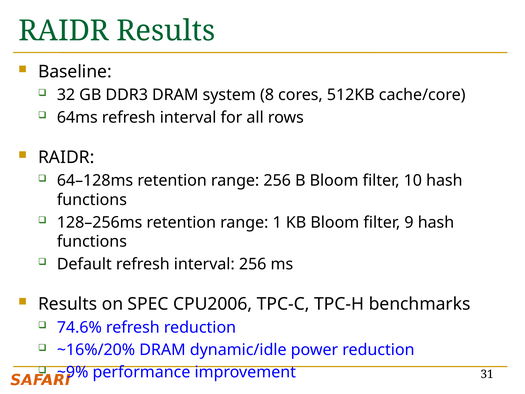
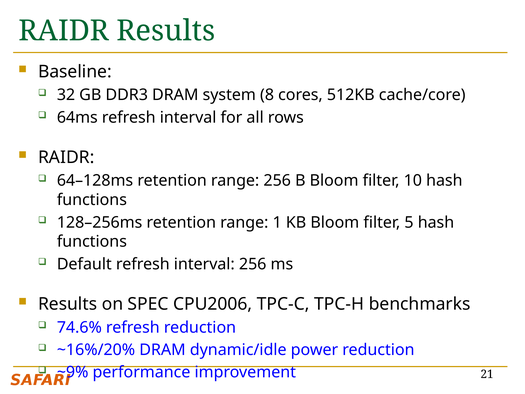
9: 9 -> 5
31: 31 -> 21
